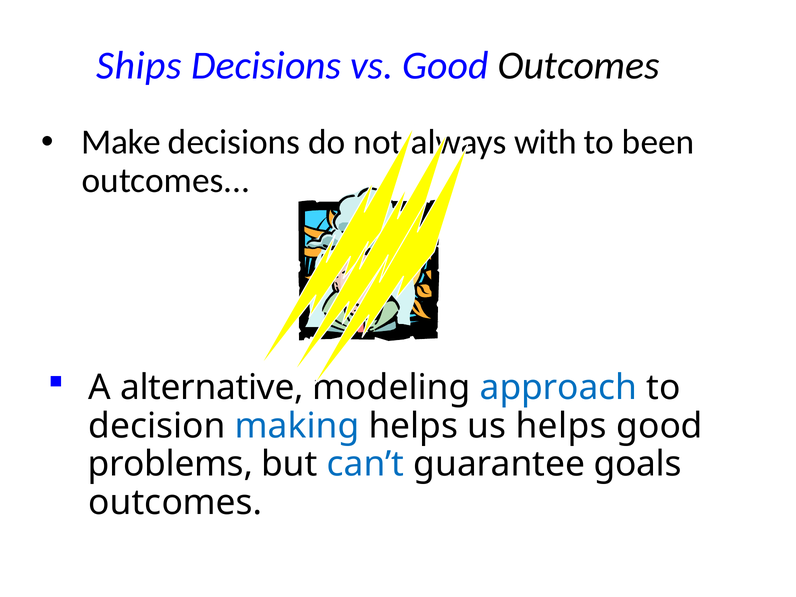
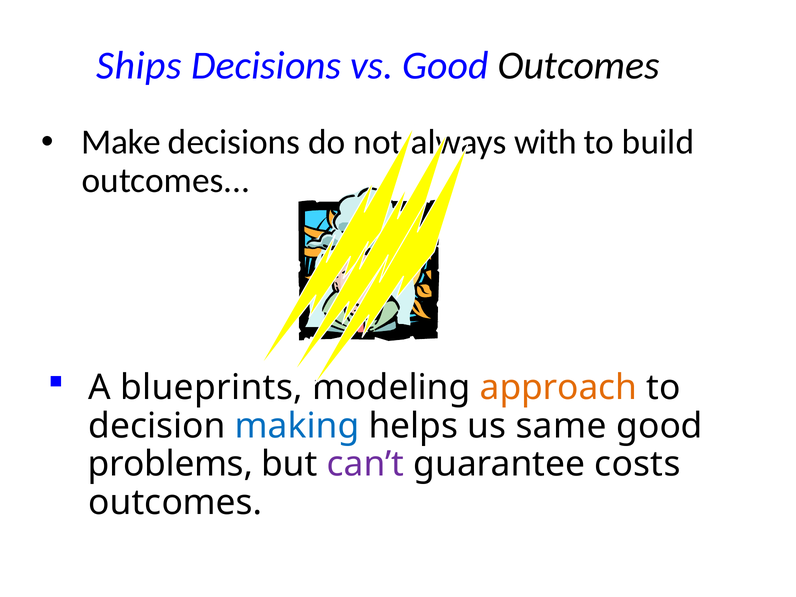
been: been -> build
alternative: alternative -> blueprints
approach colour: blue -> orange
us helps: helps -> same
can’t colour: blue -> purple
goals: goals -> costs
